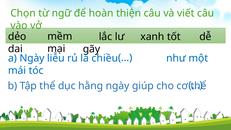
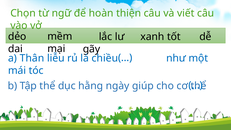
a Ngày: Ngày -> Thân
